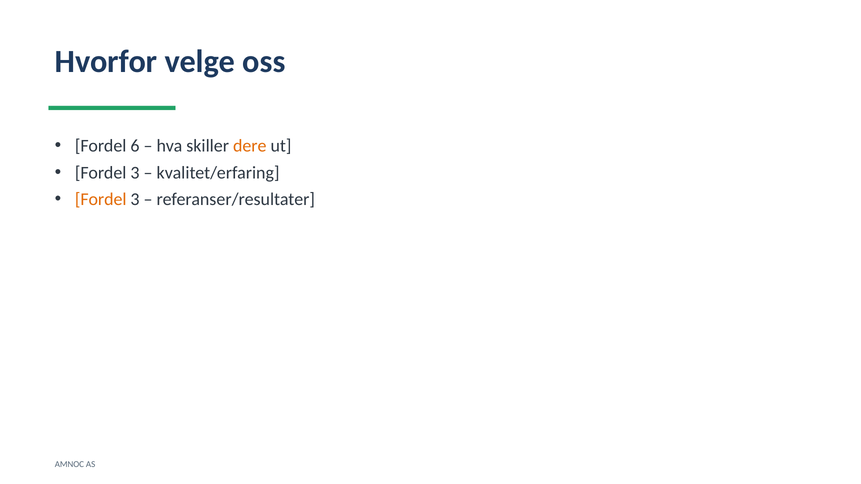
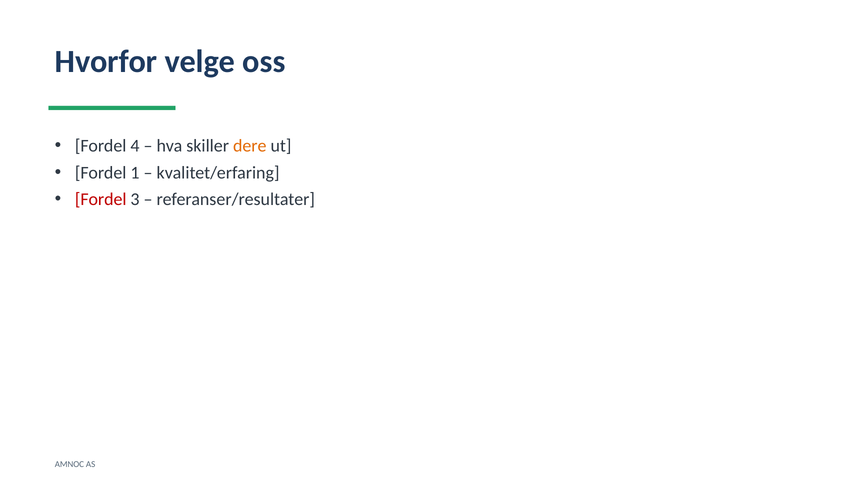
6: 6 -> 4
3 at (135, 173): 3 -> 1
Fordel at (101, 200) colour: orange -> red
